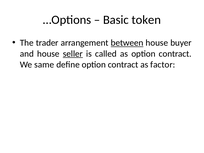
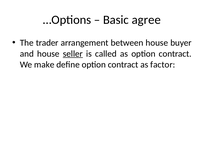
token: token -> agree
between underline: present -> none
same: same -> make
